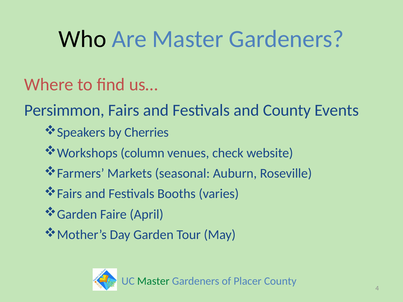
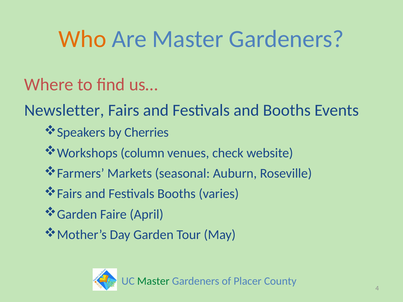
Who colour: black -> orange
Persimmon: Persimmon -> Newsletter
and County: County -> Booths
